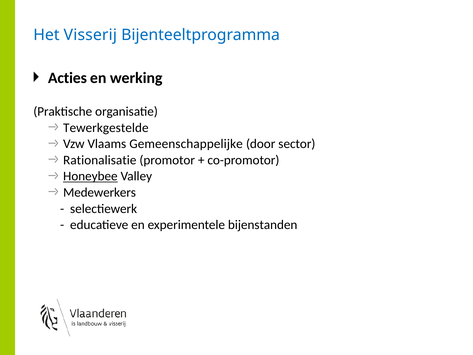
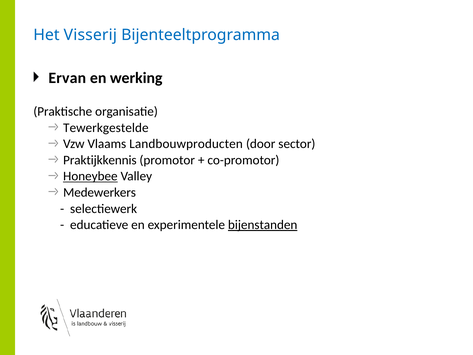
Acties: Acties -> Ervan
Gemeenschappelijke: Gemeenschappelijke -> Landbouwproducten
Rationalisatie: Rationalisatie -> Praktijkkennis
bijenstanden underline: none -> present
